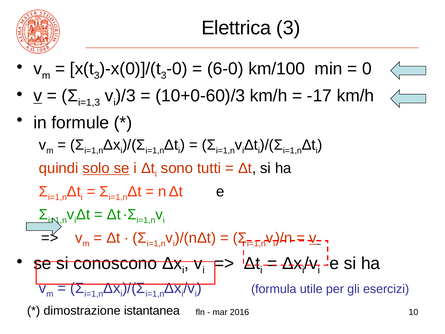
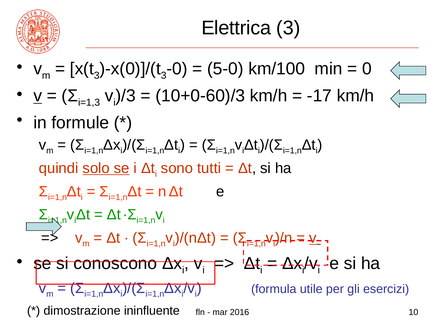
6-0: 6-0 -> 5-0
istantanea: istantanea -> ininfluente
